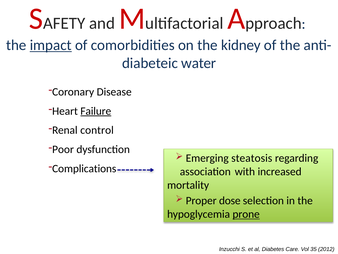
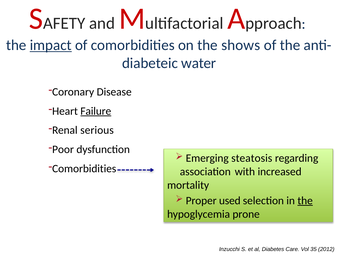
kidney: kidney -> shows
control: control -> serious
Complications at (84, 168): Complications -> Comorbidities
dose: dose -> used
the at (305, 200) underline: none -> present
prone underline: present -> none
